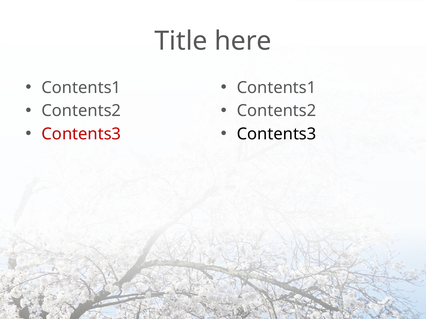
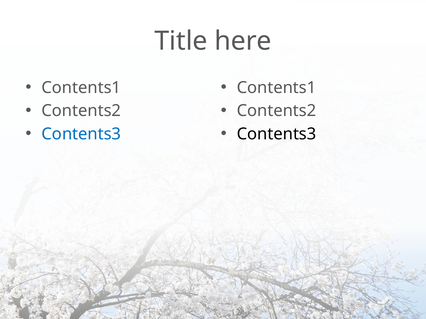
Contents3 at (81, 134) colour: red -> blue
